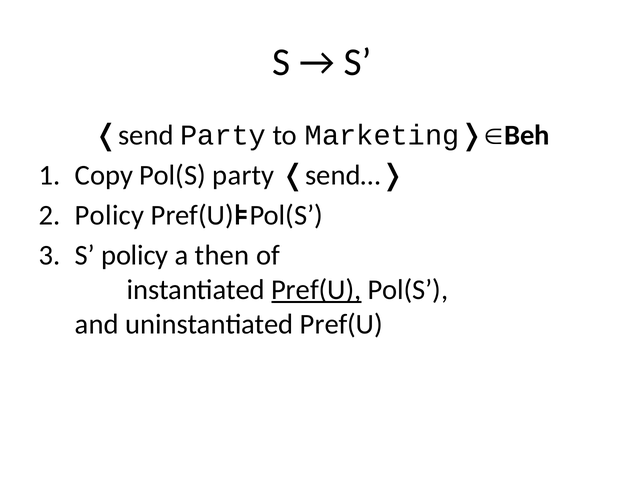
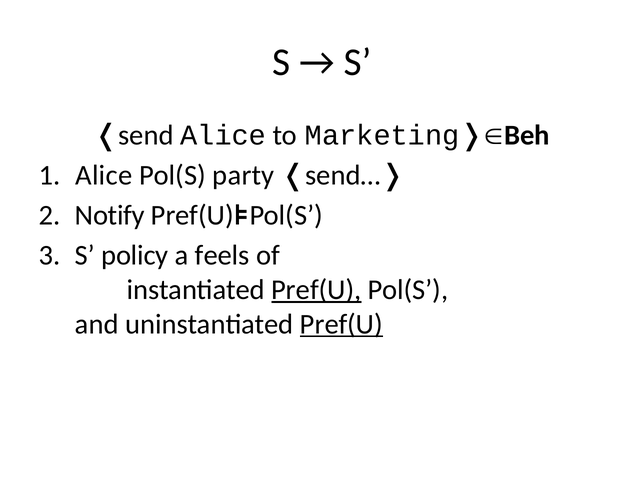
❬send Party: Party -> Alice
Copy at (104, 175): Copy -> Alice
Policy at (110, 215): Policy -> Notify
then: then -> feels
Pref(U at (341, 324) underline: none -> present
